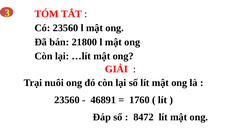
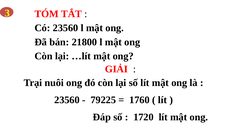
46891: 46891 -> 79225
8472: 8472 -> 1720
